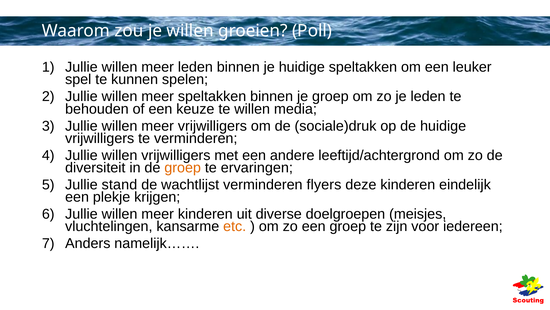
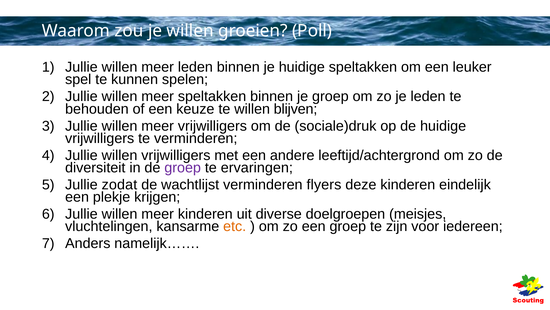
media: media -> blijven
groep at (183, 167) colour: orange -> purple
stand: stand -> zodat
